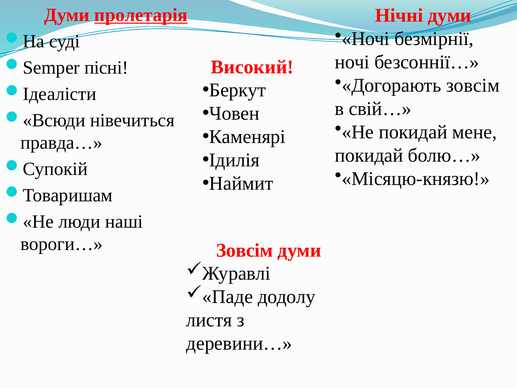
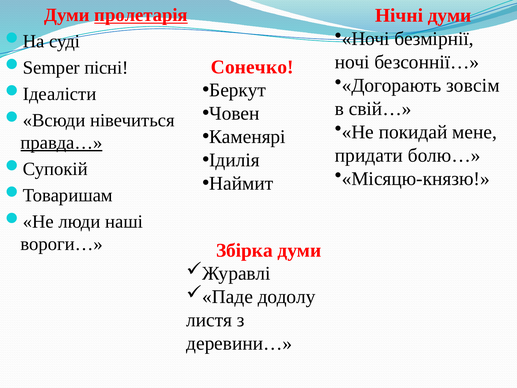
Високий: Високий -> Сонечко
правда… underline: none -> present
покидай at (369, 155): покидай -> придати
вороги… Зовсім: Зовсім -> Збірка
